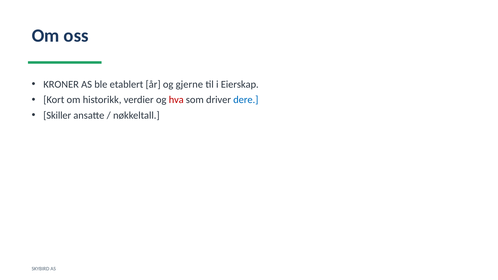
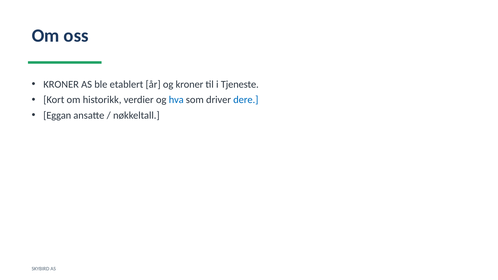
og gjerne: gjerne -> kroner
Eierskap: Eierskap -> Tjeneste
hva colour: red -> blue
Skiller: Skiller -> Eggan
